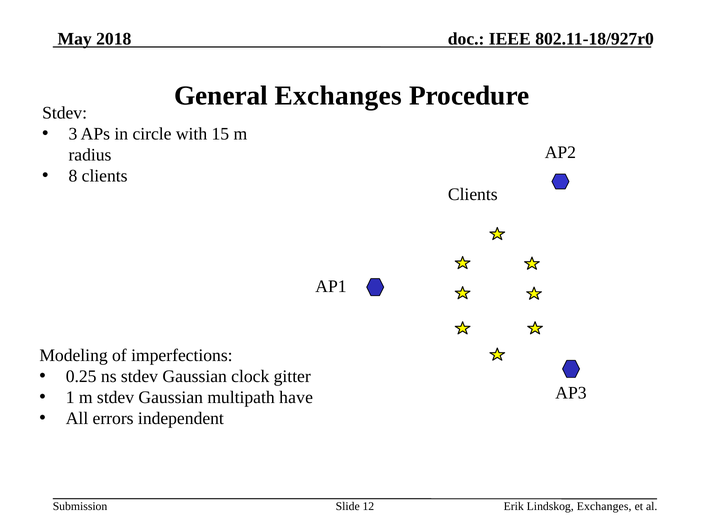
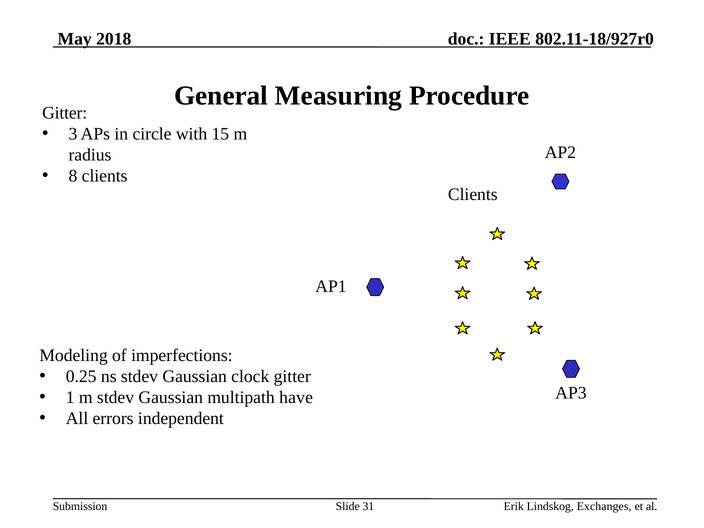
General Exchanges: Exchanges -> Measuring
Stdev at (65, 113): Stdev -> Gitter
12: 12 -> 31
